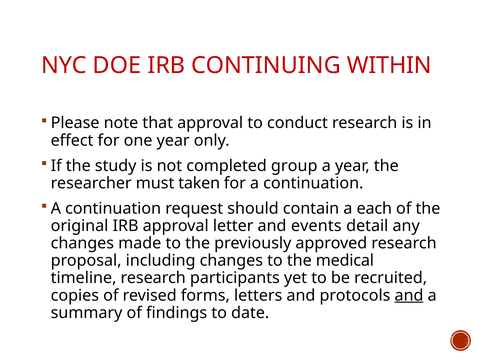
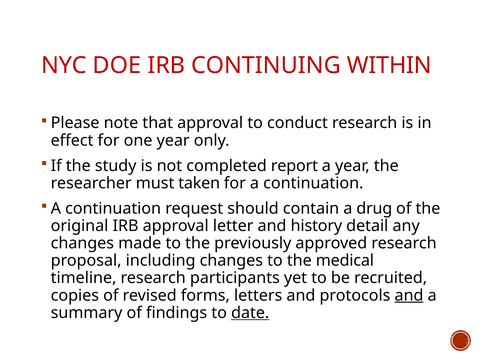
group: group -> report
each: each -> drug
events: events -> history
date underline: none -> present
